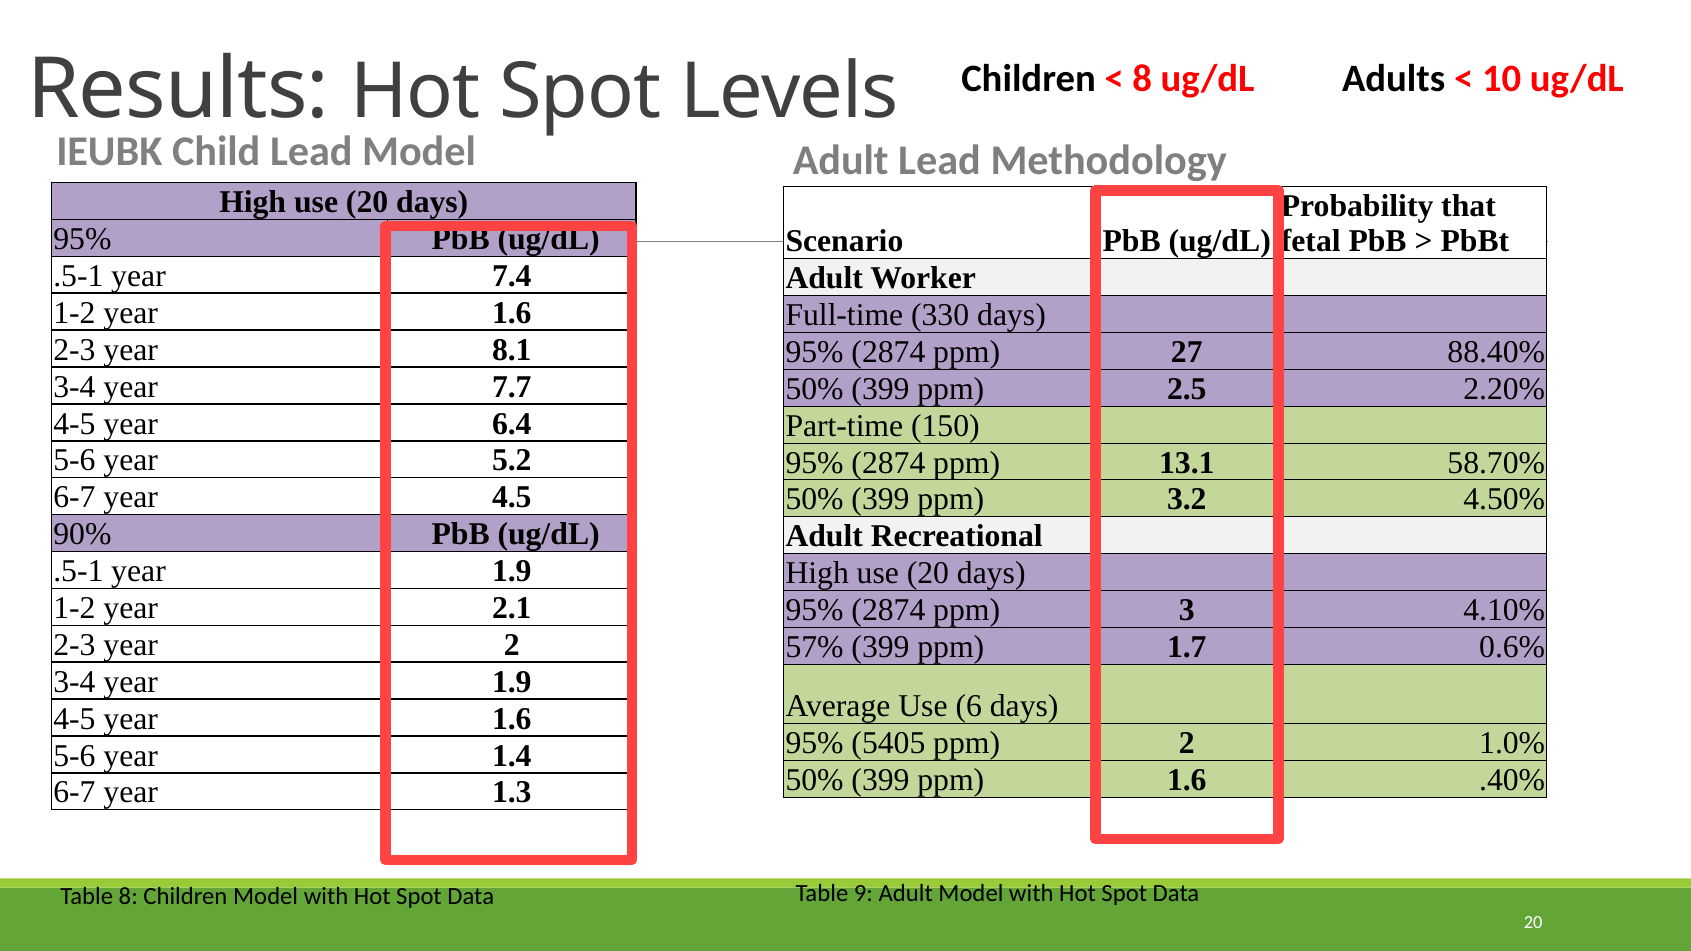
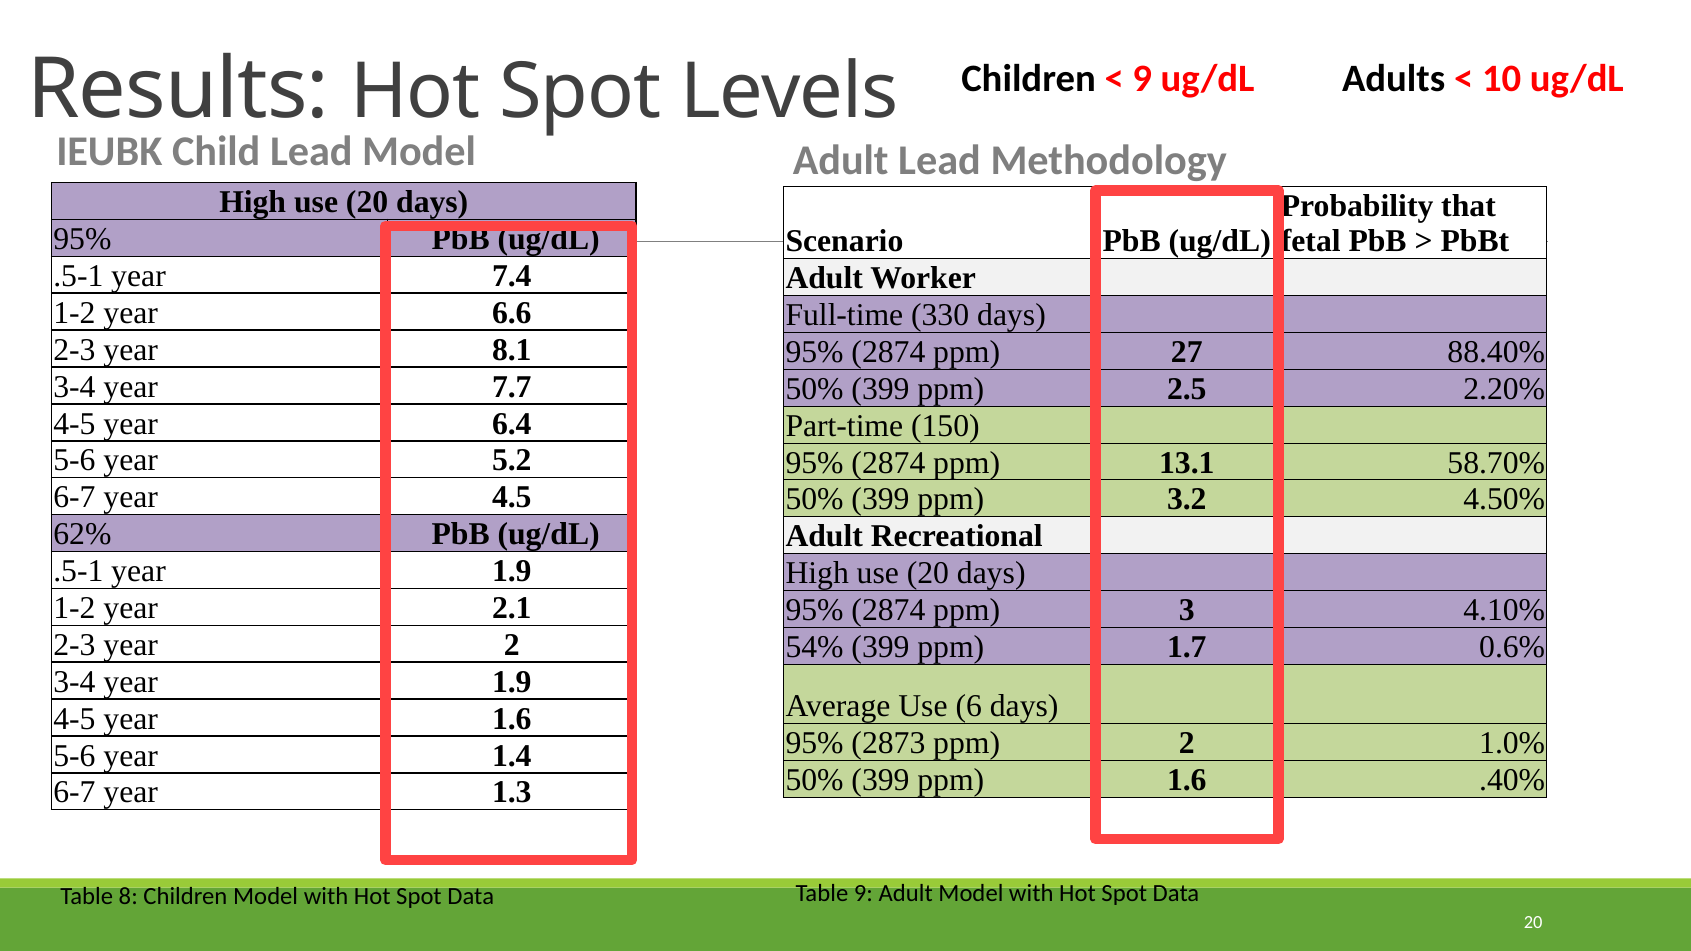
8 at (1142, 78): 8 -> 9
1-2 year 1.6: 1.6 -> 6.6
90%: 90% -> 62%
57%: 57% -> 54%
5405: 5405 -> 2873
